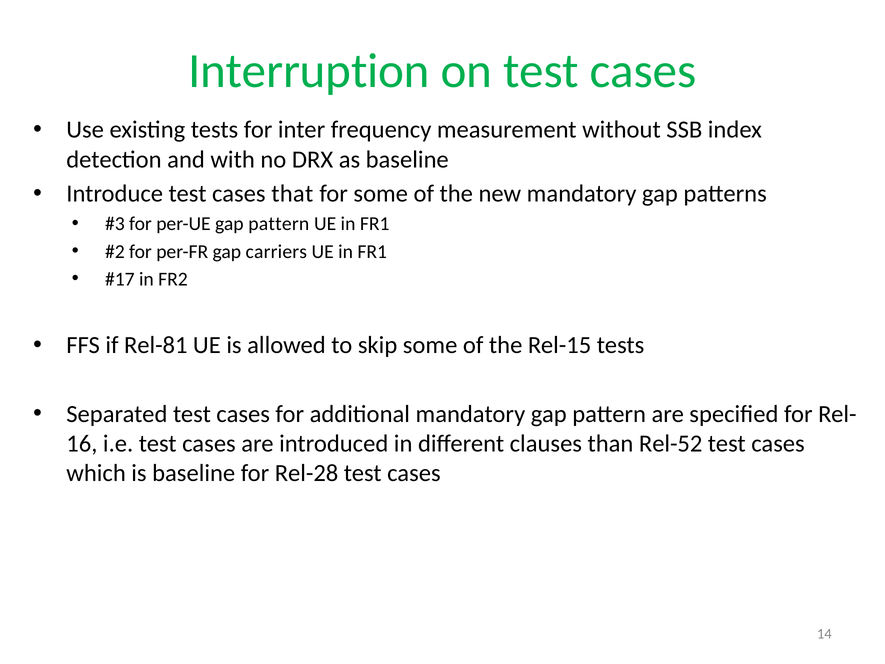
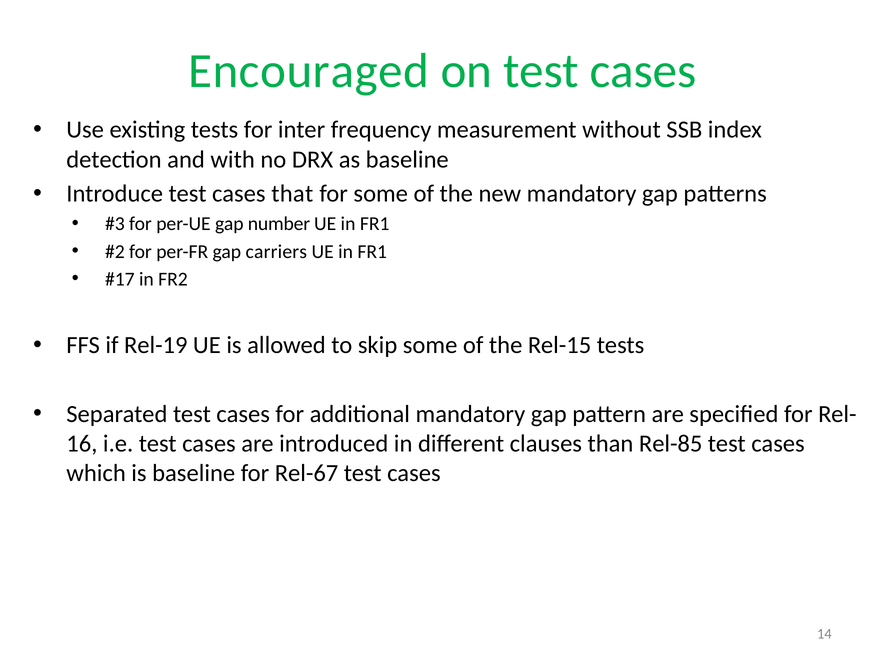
Interruption: Interruption -> Encouraged
per-UE gap pattern: pattern -> number
Rel-81: Rel-81 -> Rel-19
Rel-52: Rel-52 -> Rel-85
Rel-28: Rel-28 -> Rel-67
